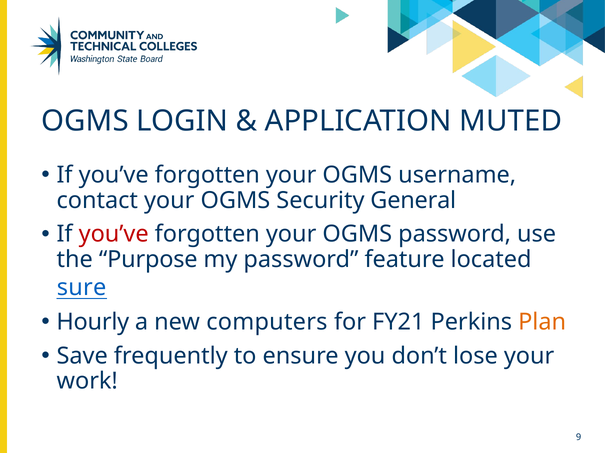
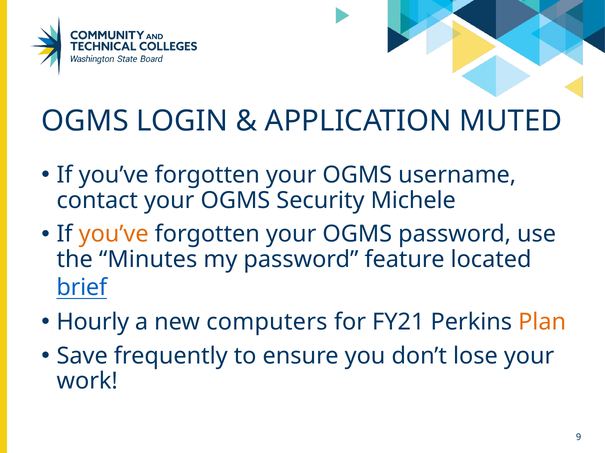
General: General -> Michele
you’ve at (114, 235) colour: red -> orange
Purpose: Purpose -> Minutes
sure: sure -> brief
